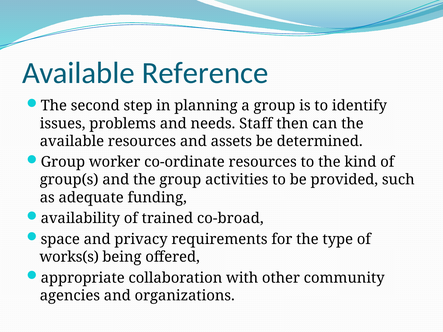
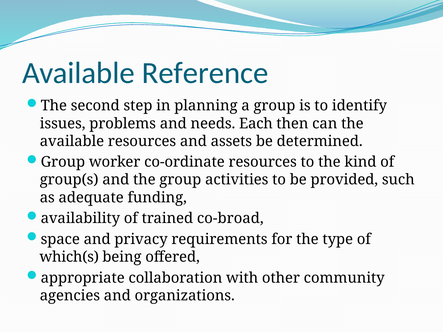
Staff: Staff -> Each
works(s: works(s -> which(s
